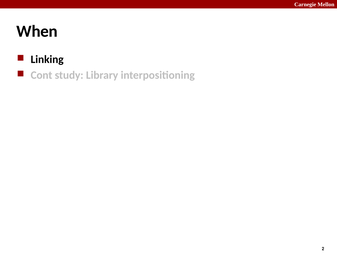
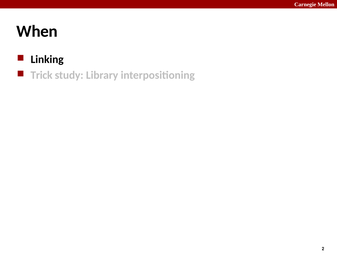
Cont: Cont -> Trick
